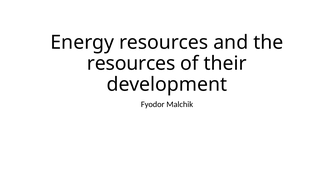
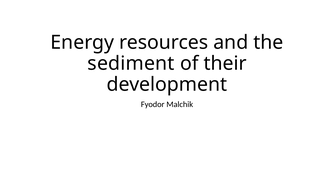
resources at (131, 63): resources -> sediment
